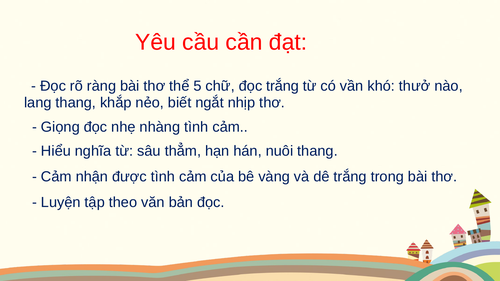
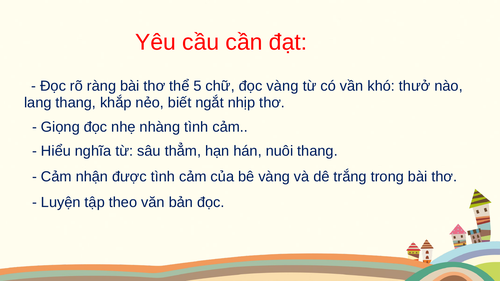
đọc trắng: trắng -> vàng
